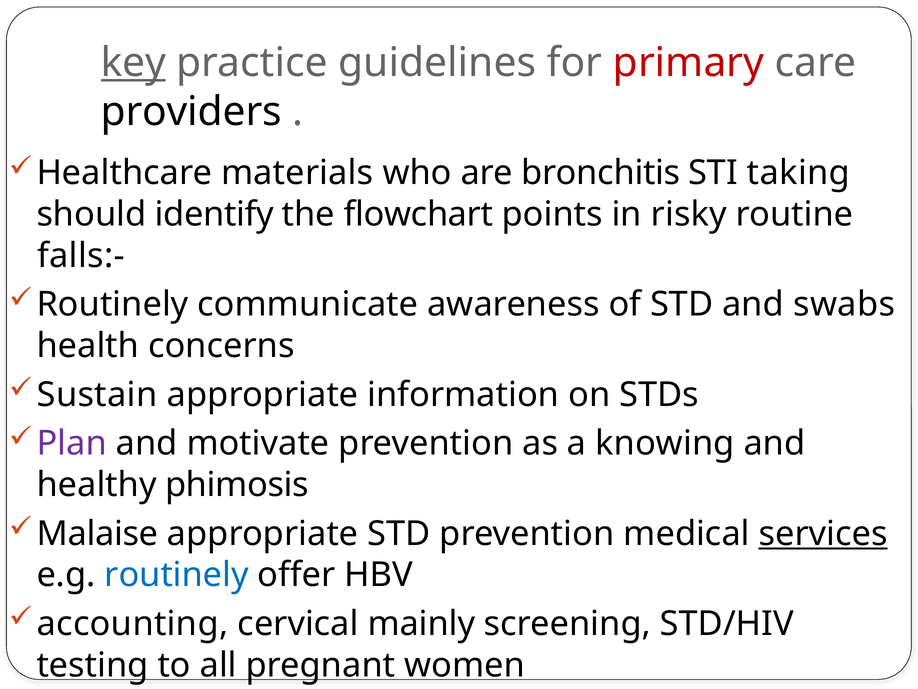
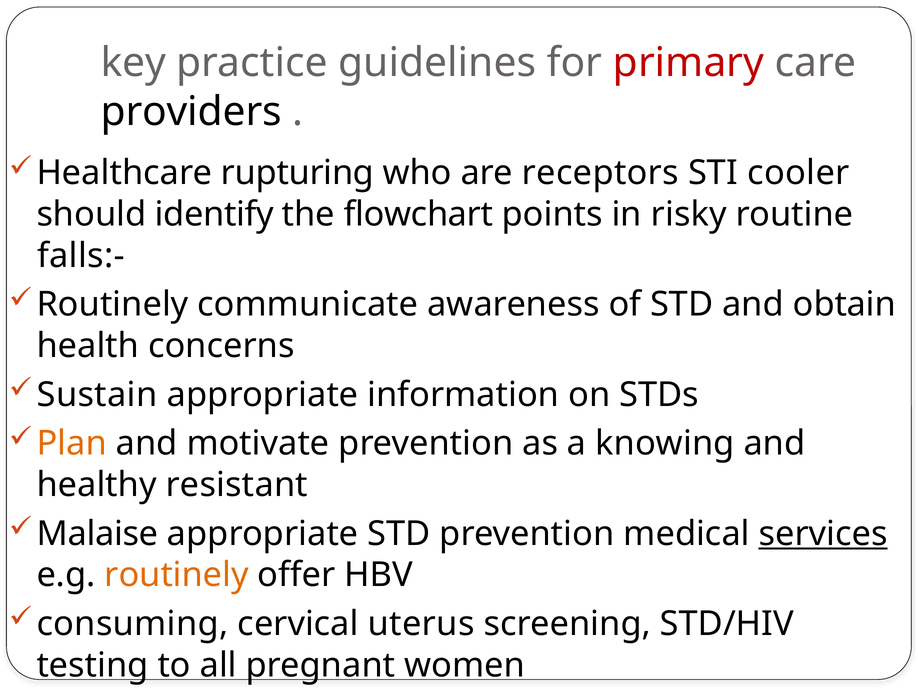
key underline: present -> none
materials: materials -> rupturing
bronchitis: bronchitis -> receptors
taking: taking -> cooler
swabs: swabs -> obtain
Plan colour: purple -> orange
phimosis: phimosis -> resistant
routinely at (177, 575) colour: blue -> orange
accounting: accounting -> consuming
mainly: mainly -> uterus
